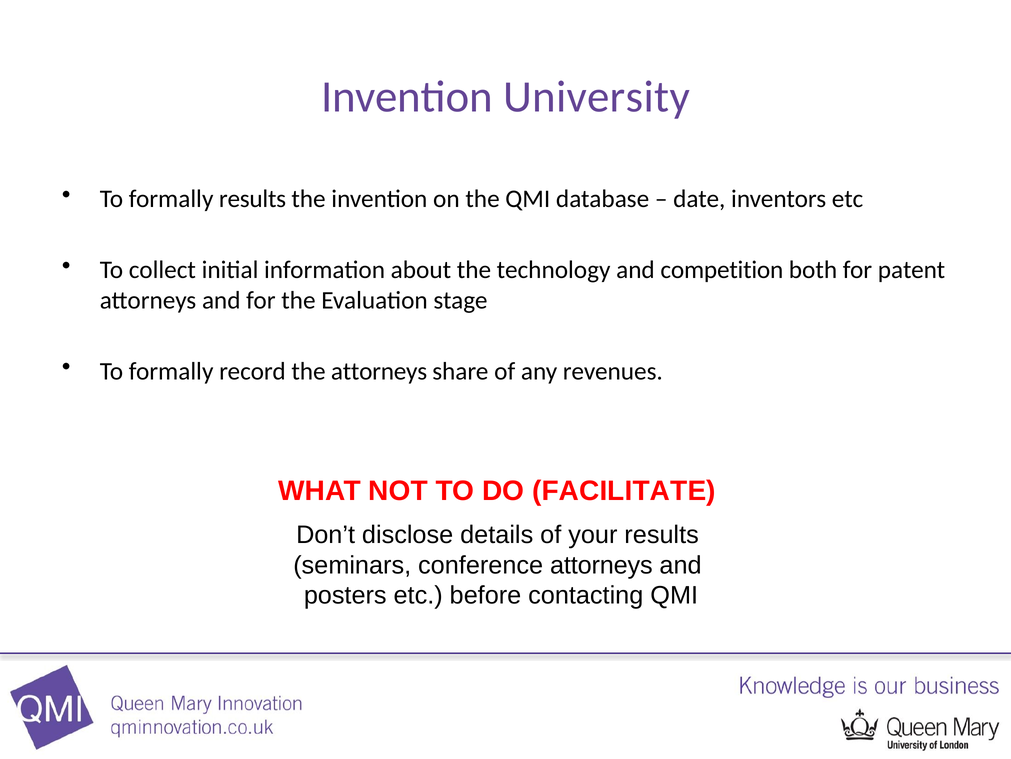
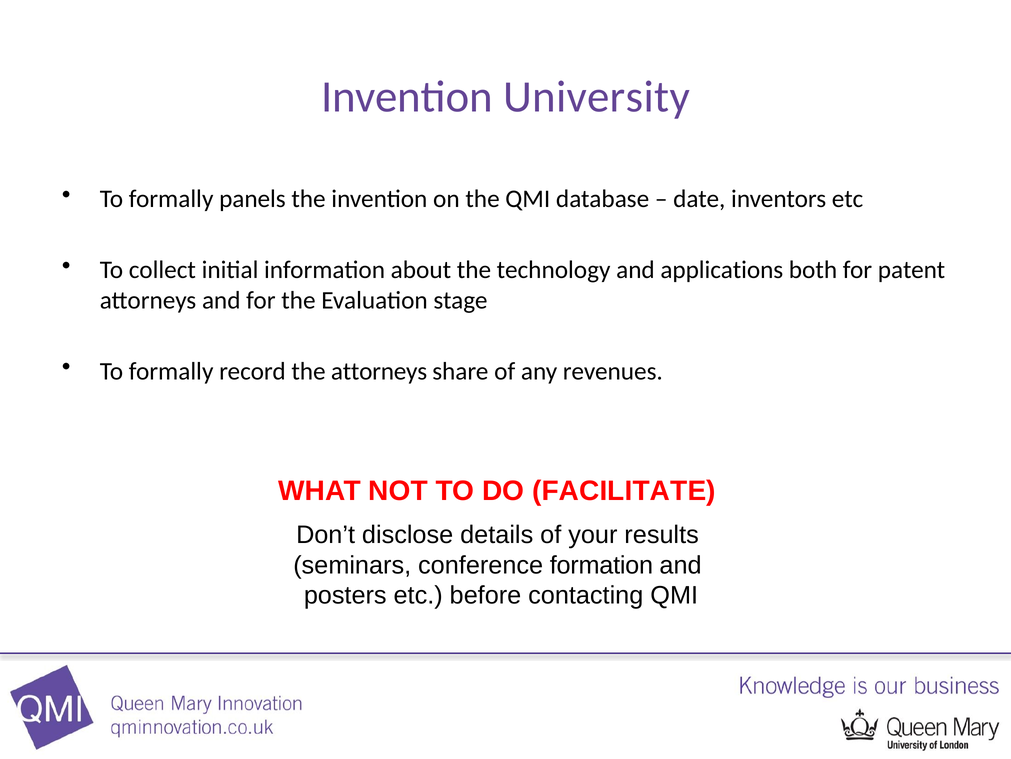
formally results: results -> panels
competition: competition -> applications
conference attorneys: attorneys -> formation
